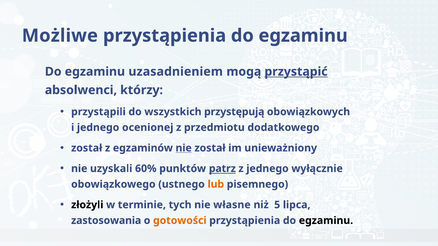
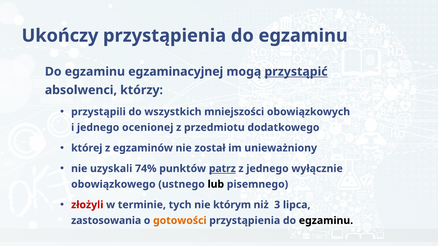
Możliwe: Możliwe -> Ukończy
uzasadnieniem: uzasadnieniem -> egzaminacyjnej
przystępują: przystępują -> mniejszości
został at (87, 148): został -> której
nie at (184, 148) underline: present -> none
60%: 60% -> 74%
lub colour: orange -> black
złożyli colour: black -> red
własne: własne -> którym
5: 5 -> 3
